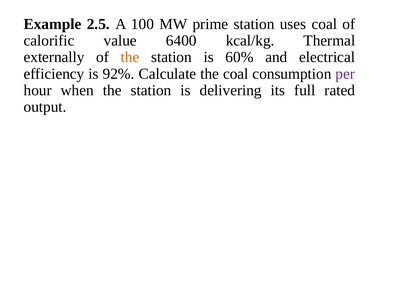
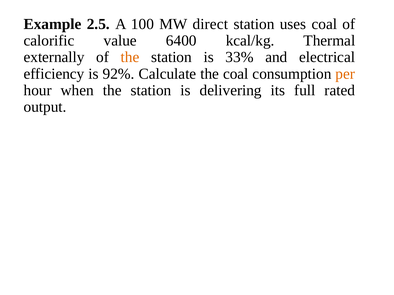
prime: prime -> direct
60%: 60% -> 33%
per colour: purple -> orange
